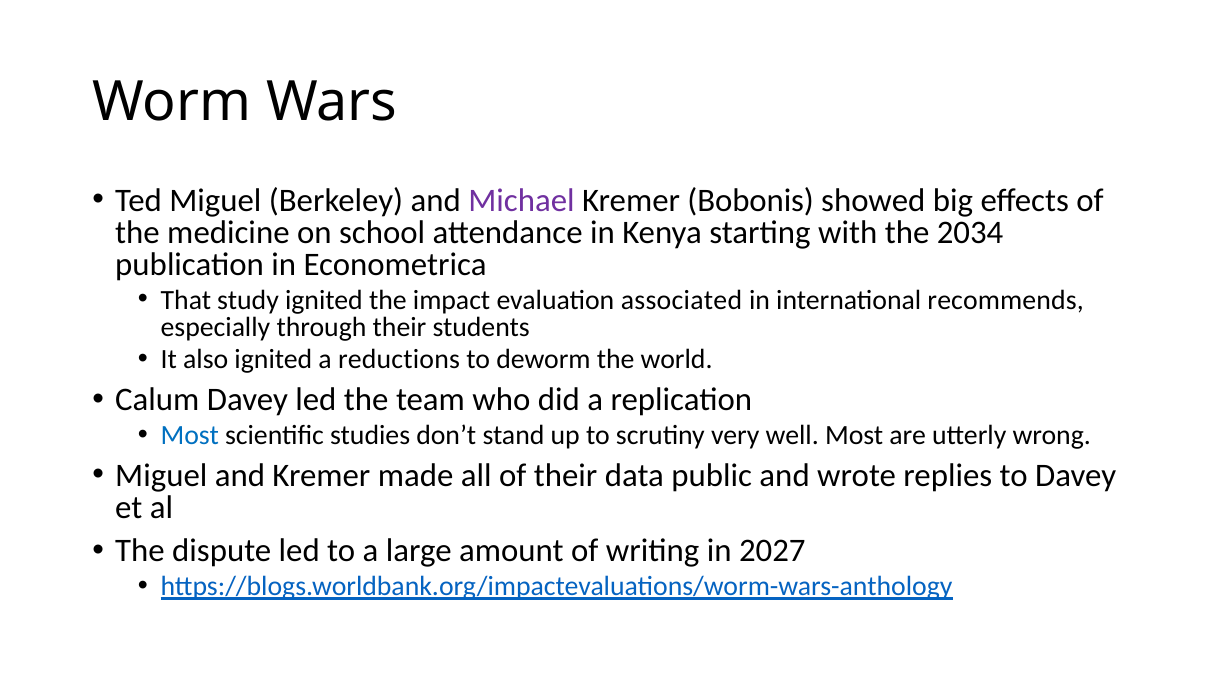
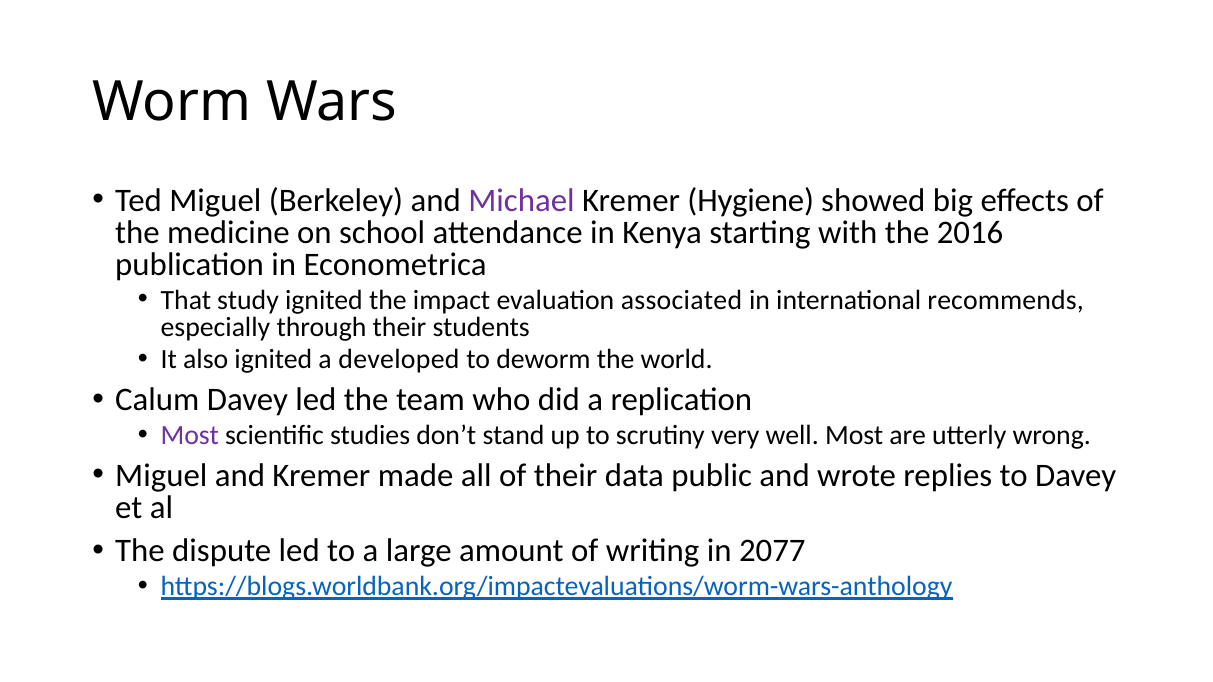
Bobonis: Bobonis -> Hygiene
2034: 2034 -> 2016
reductions: reductions -> developed
Most at (190, 436) colour: blue -> purple
2027: 2027 -> 2077
